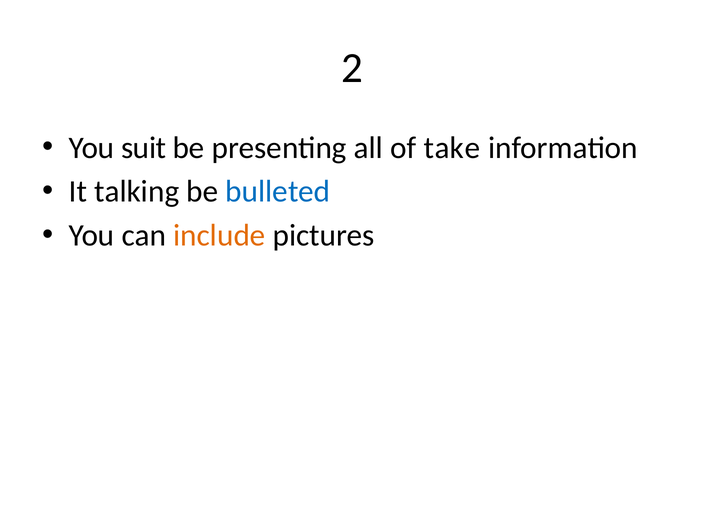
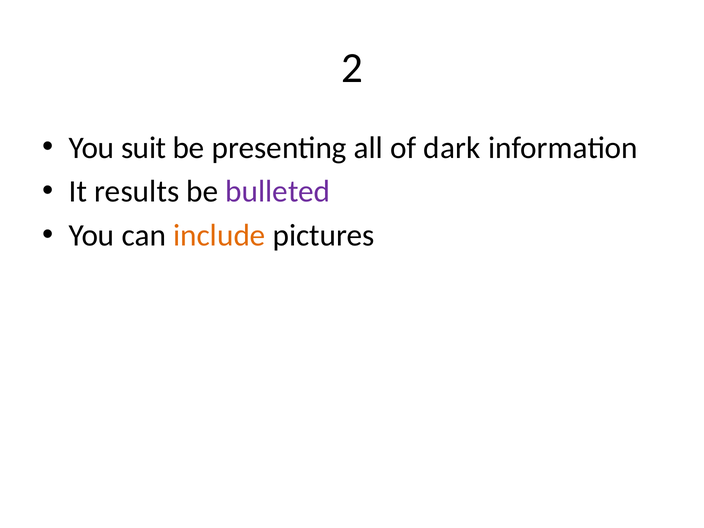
take: take -> dark
talking: talking -> results
bulleted colour: blue -> purple
